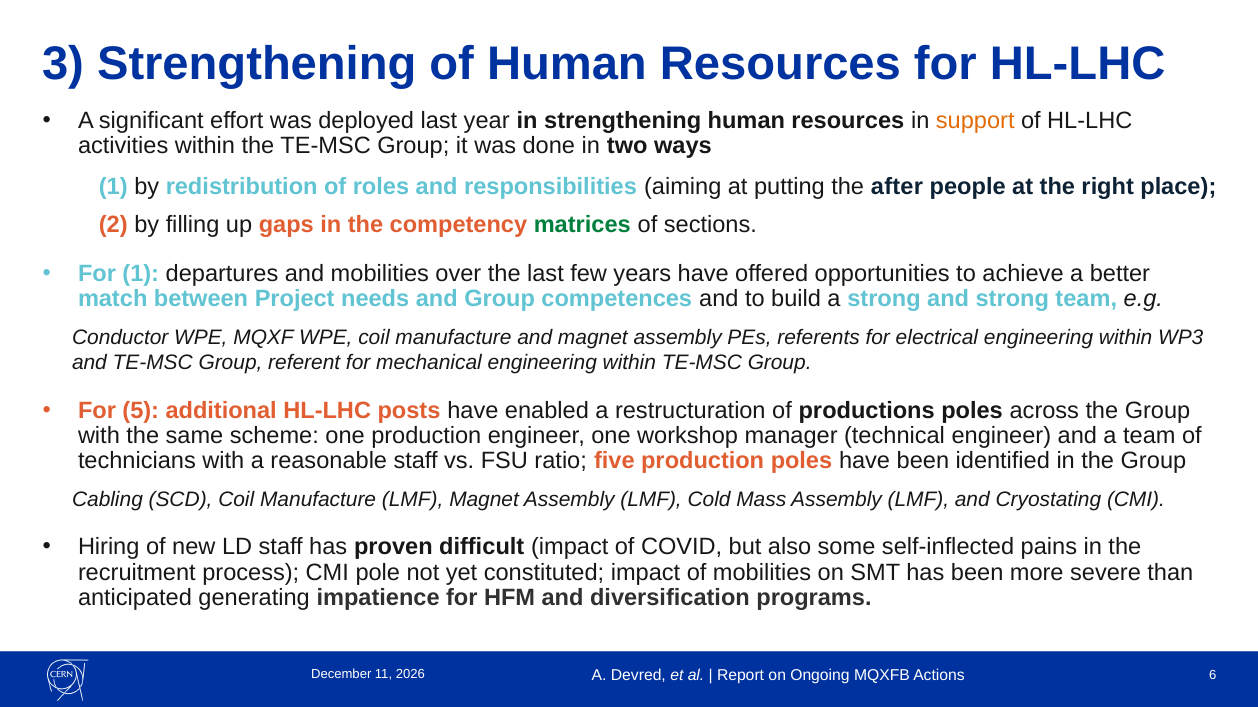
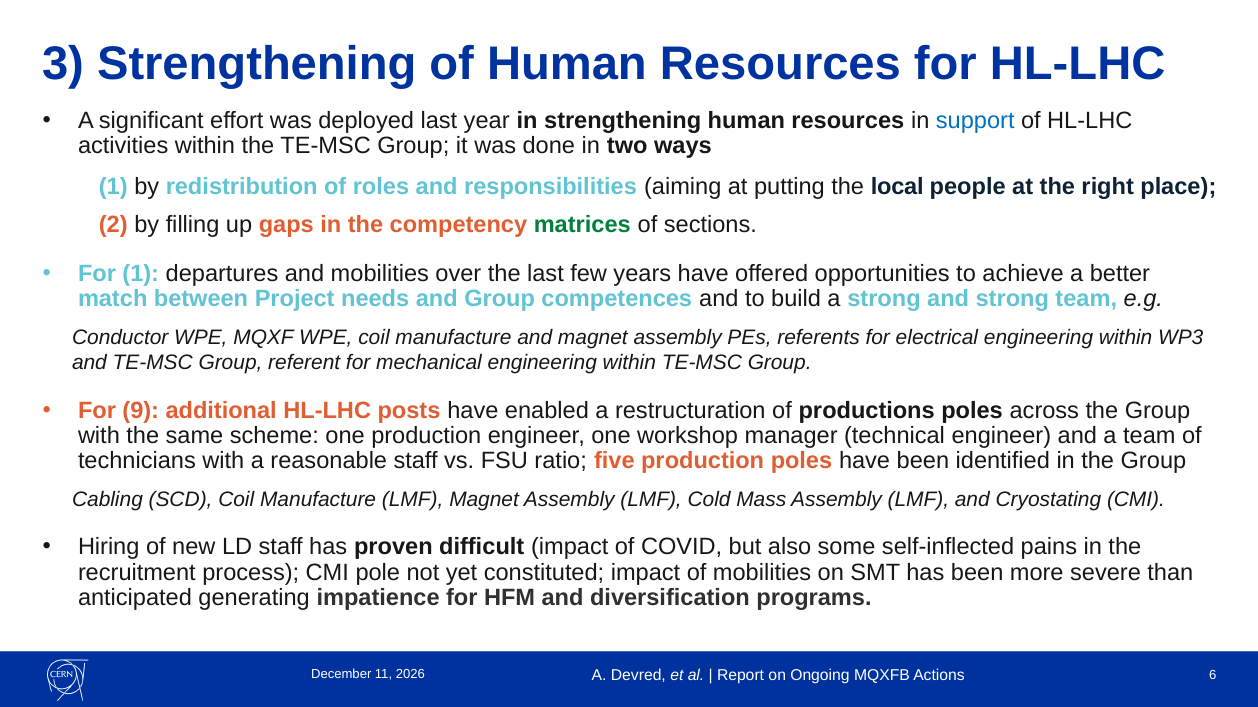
support colour: orange -> blue
after: after -> local
5: 5 -> 9
